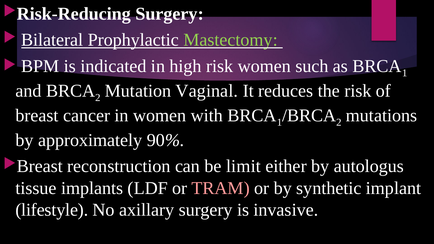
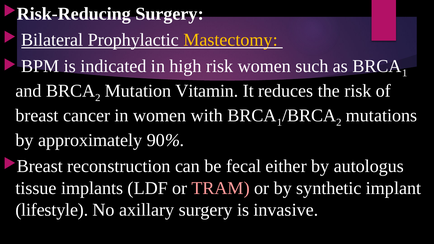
Mastectomy colour: light green -> yellow
Vaginal: Vaginal -> Vitamin
limit: limit -> fecal
